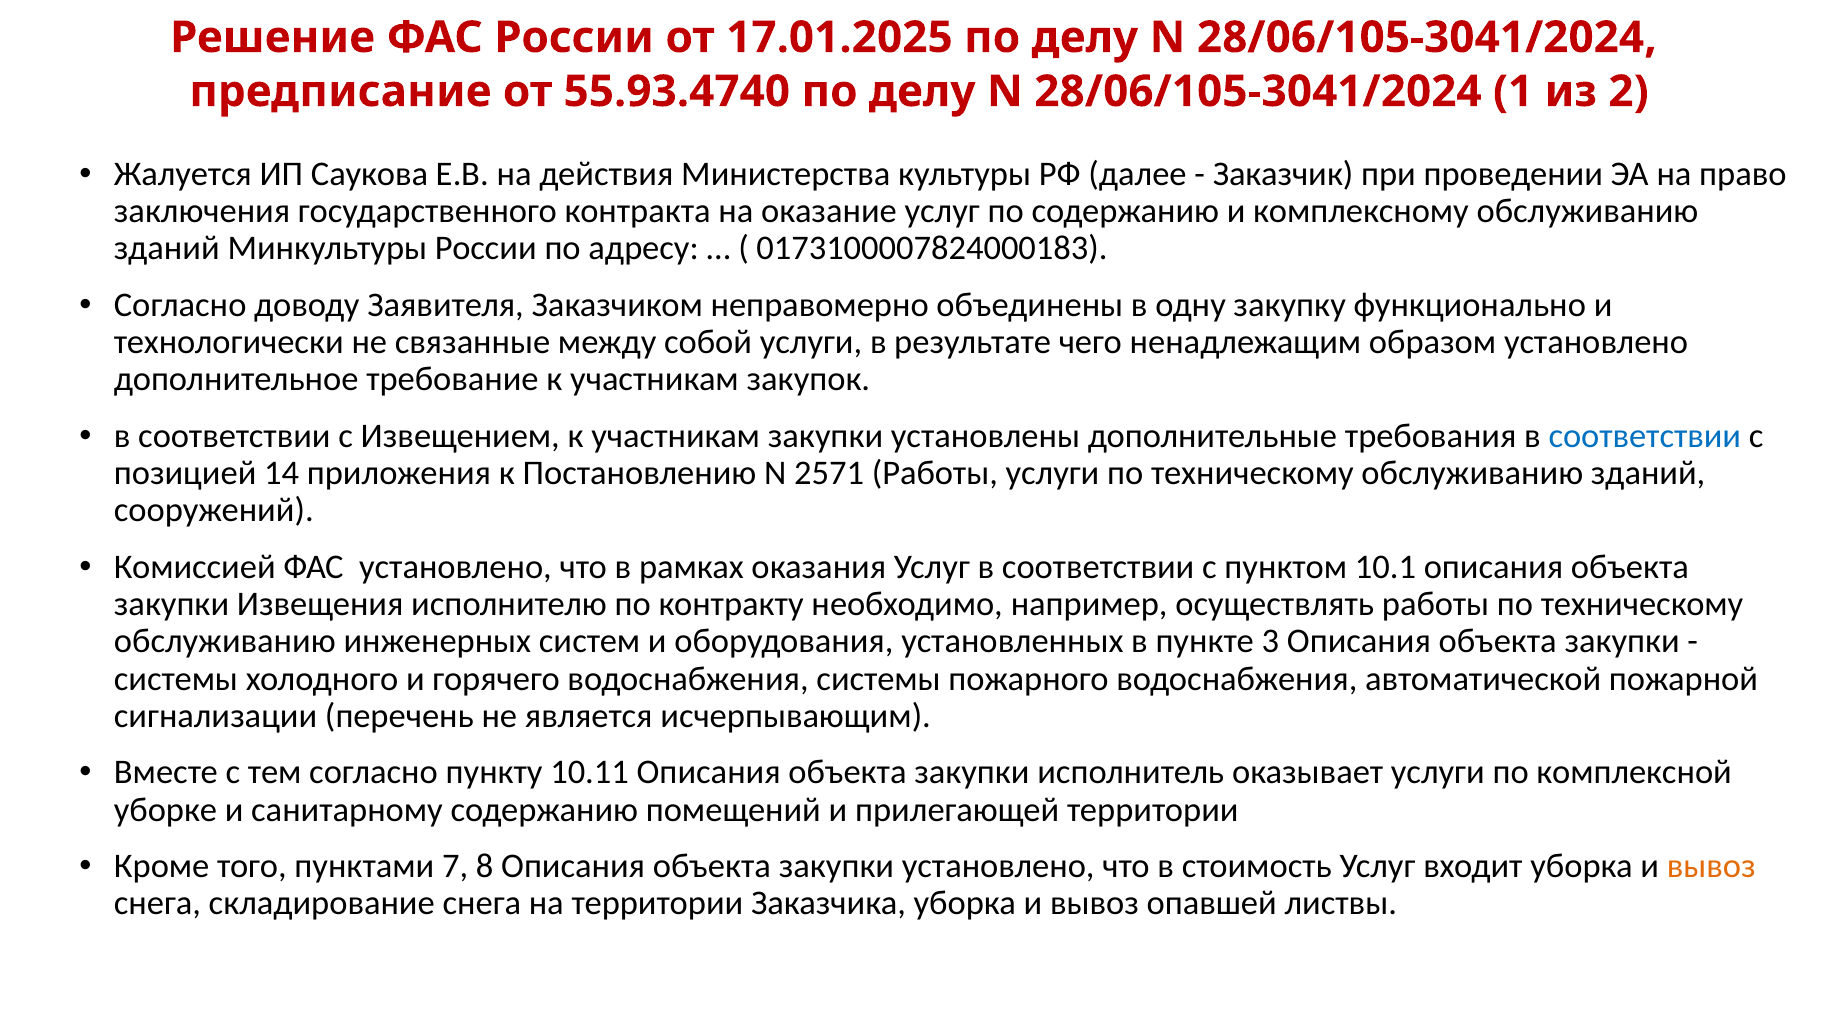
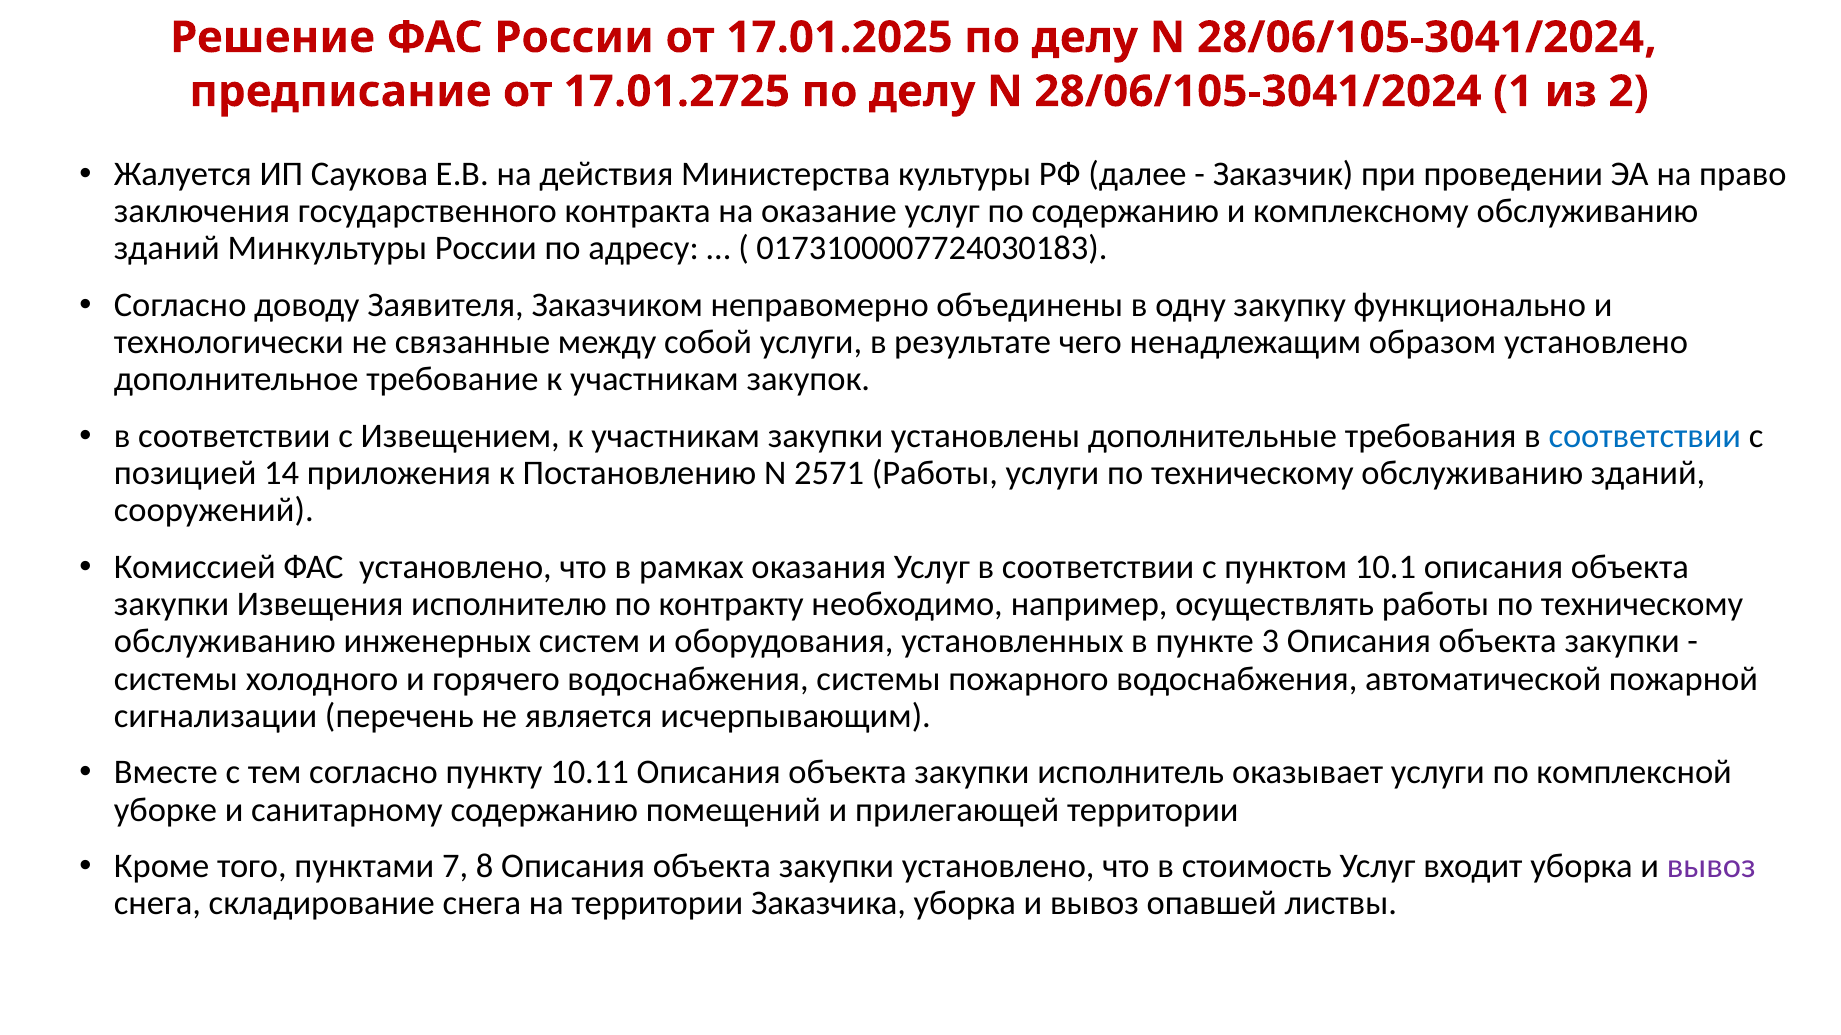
55.93.4740: 55.93.4740 -> 17.01.2725
0173100007824000183: 0173100007824000183 -> 0173100007724030183
вывоз at (1711, 867) colour: orange -> purple
